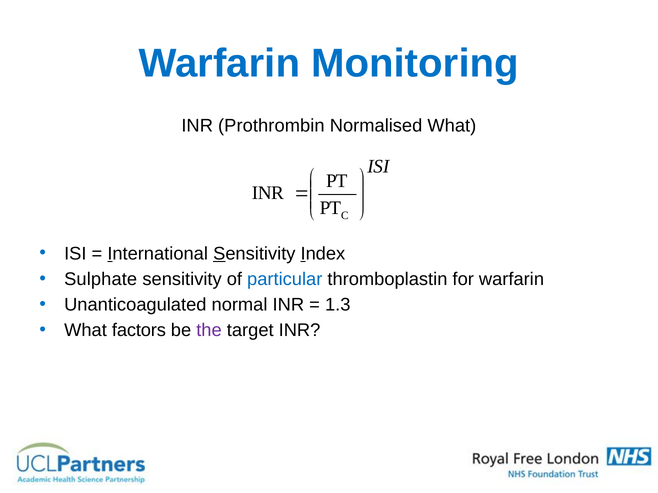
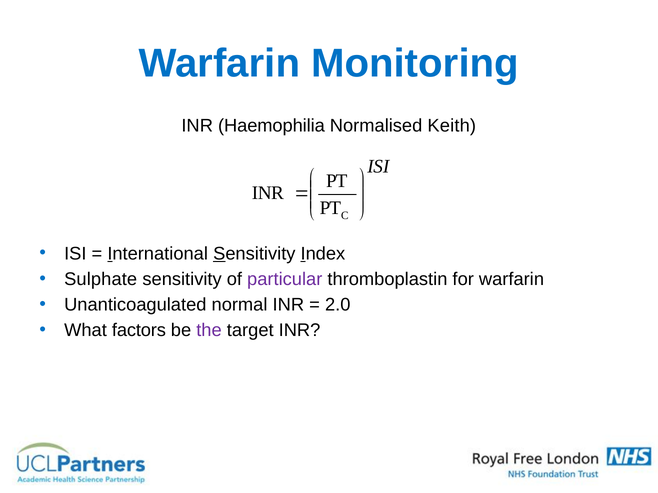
Prothrombin: Prothrombin -> Haemophilia
Normalised What: What -> Keith
particular colour: blue -> purple
1.3: 1.3 -> 2.0
